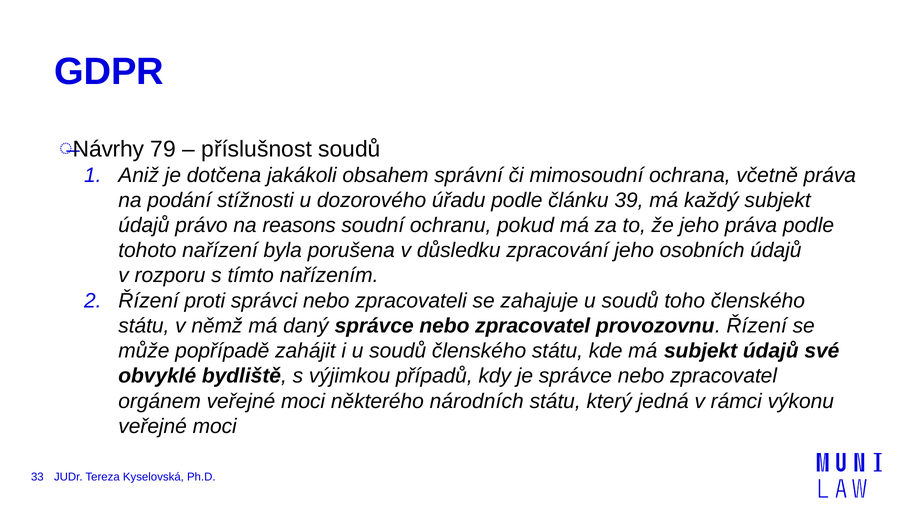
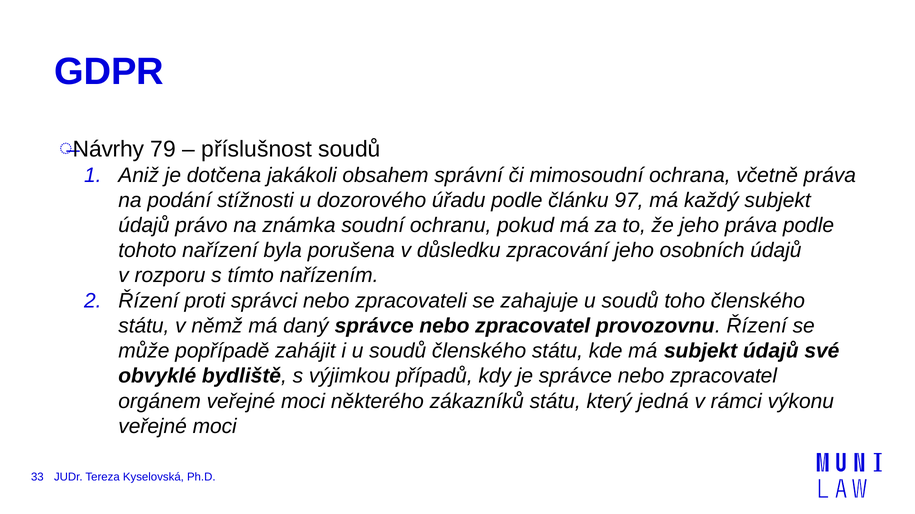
39: 39 -> 97
reasons: reasons -> známka
národních: národních -> zákazníků
